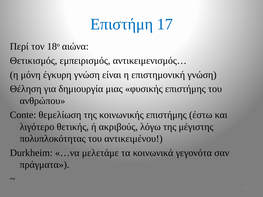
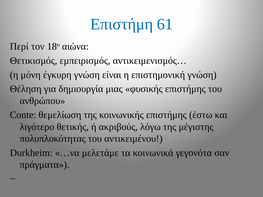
17: 17 -> 61
